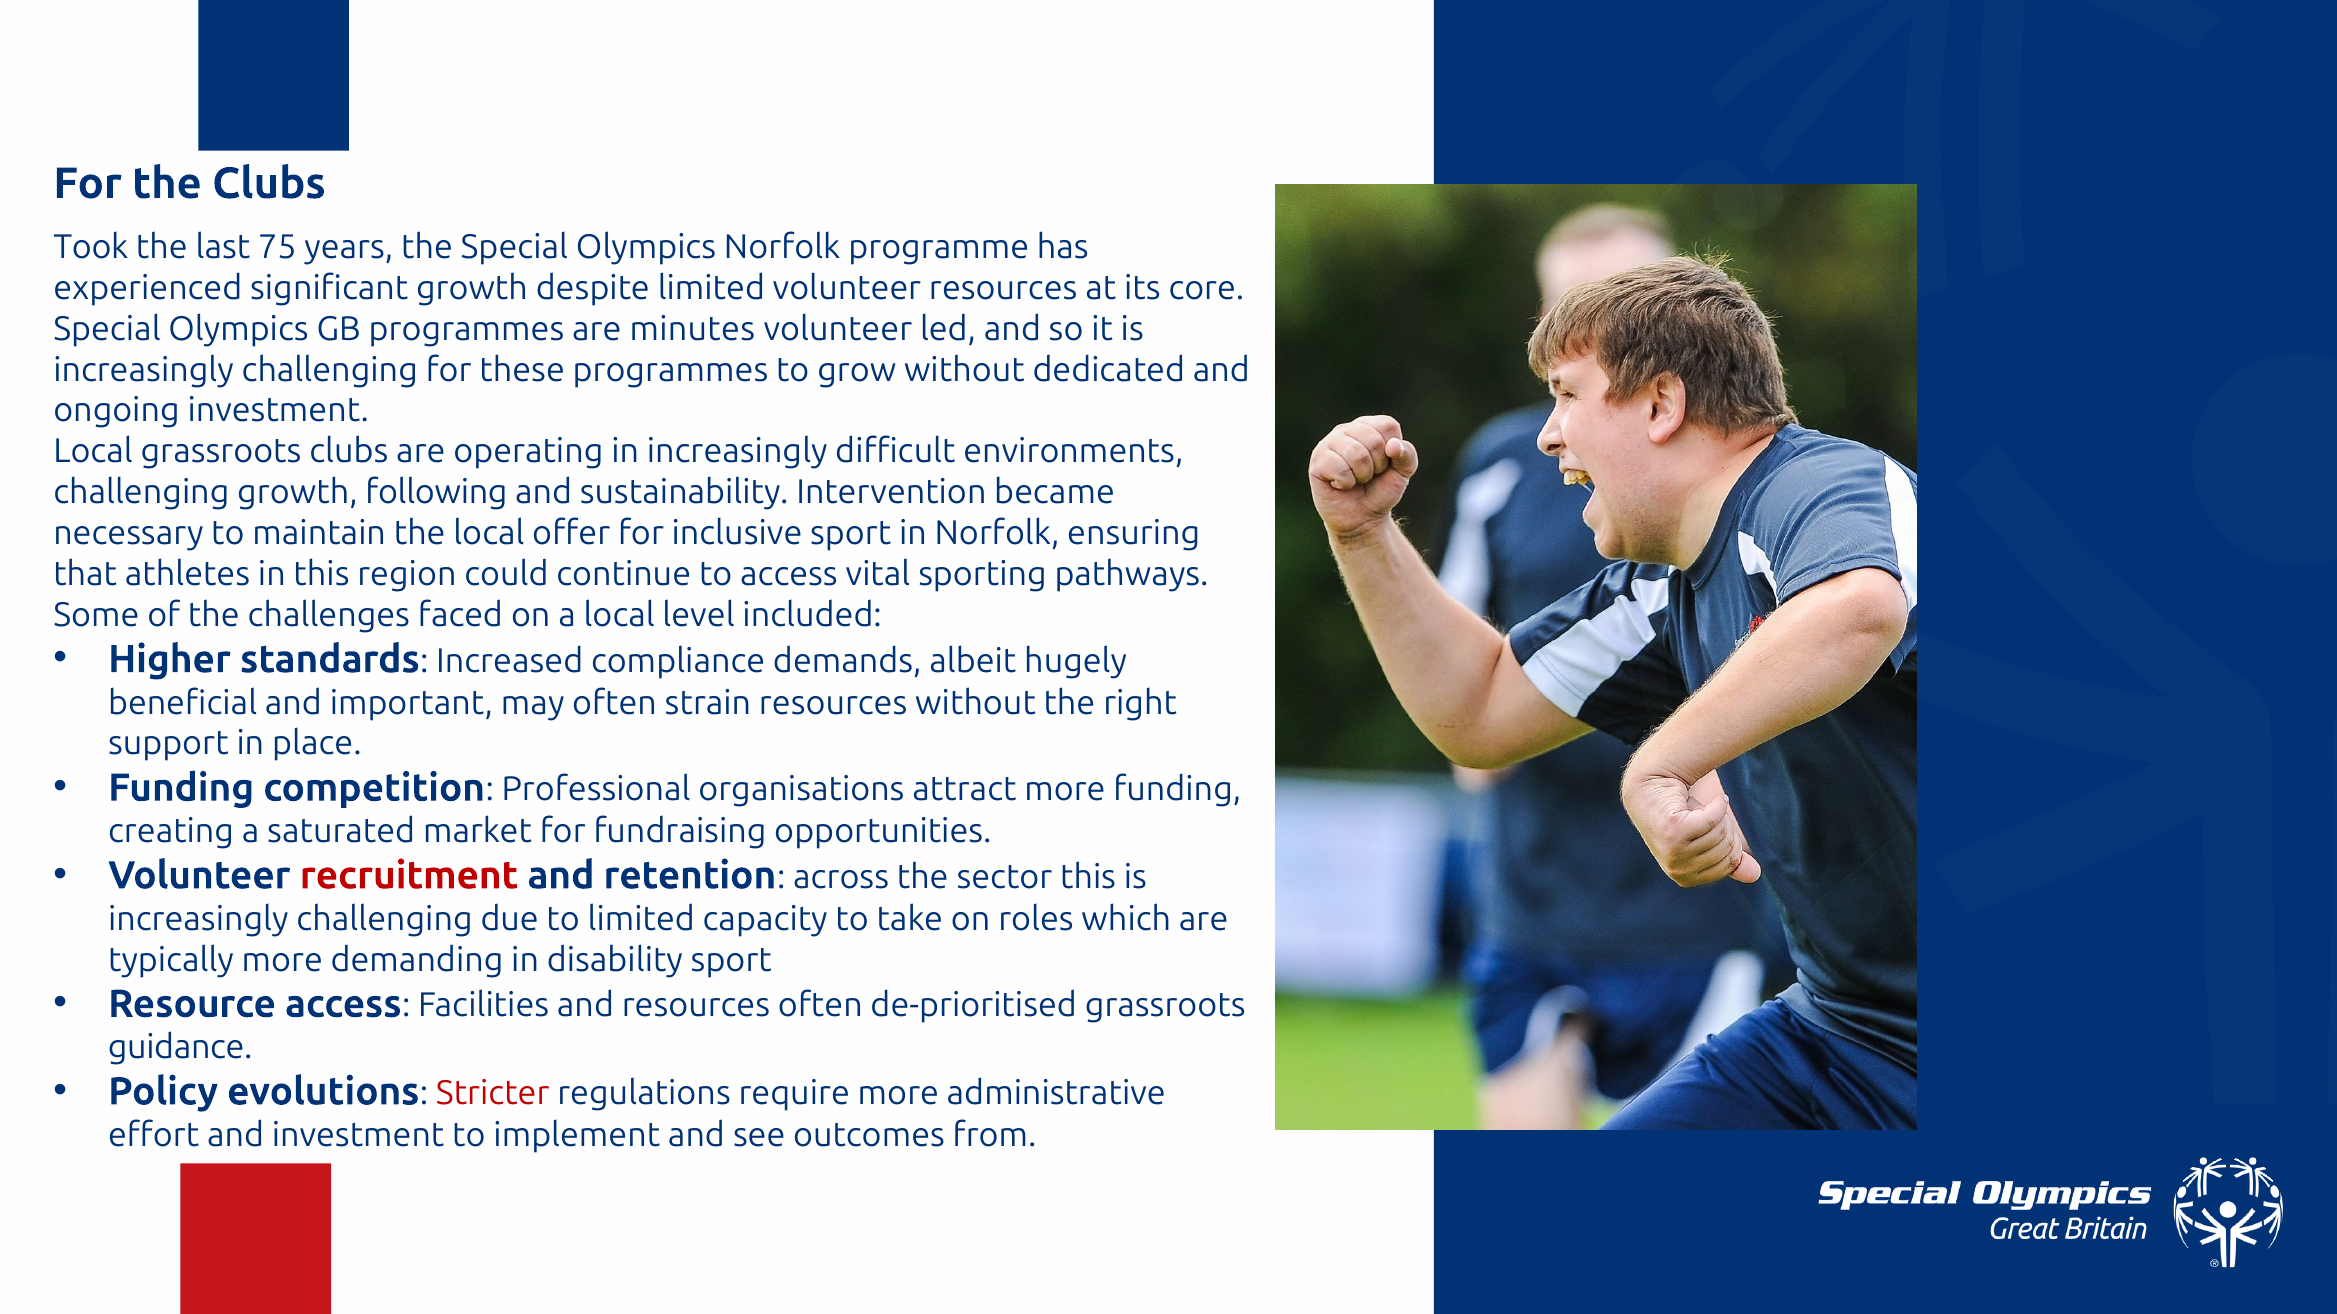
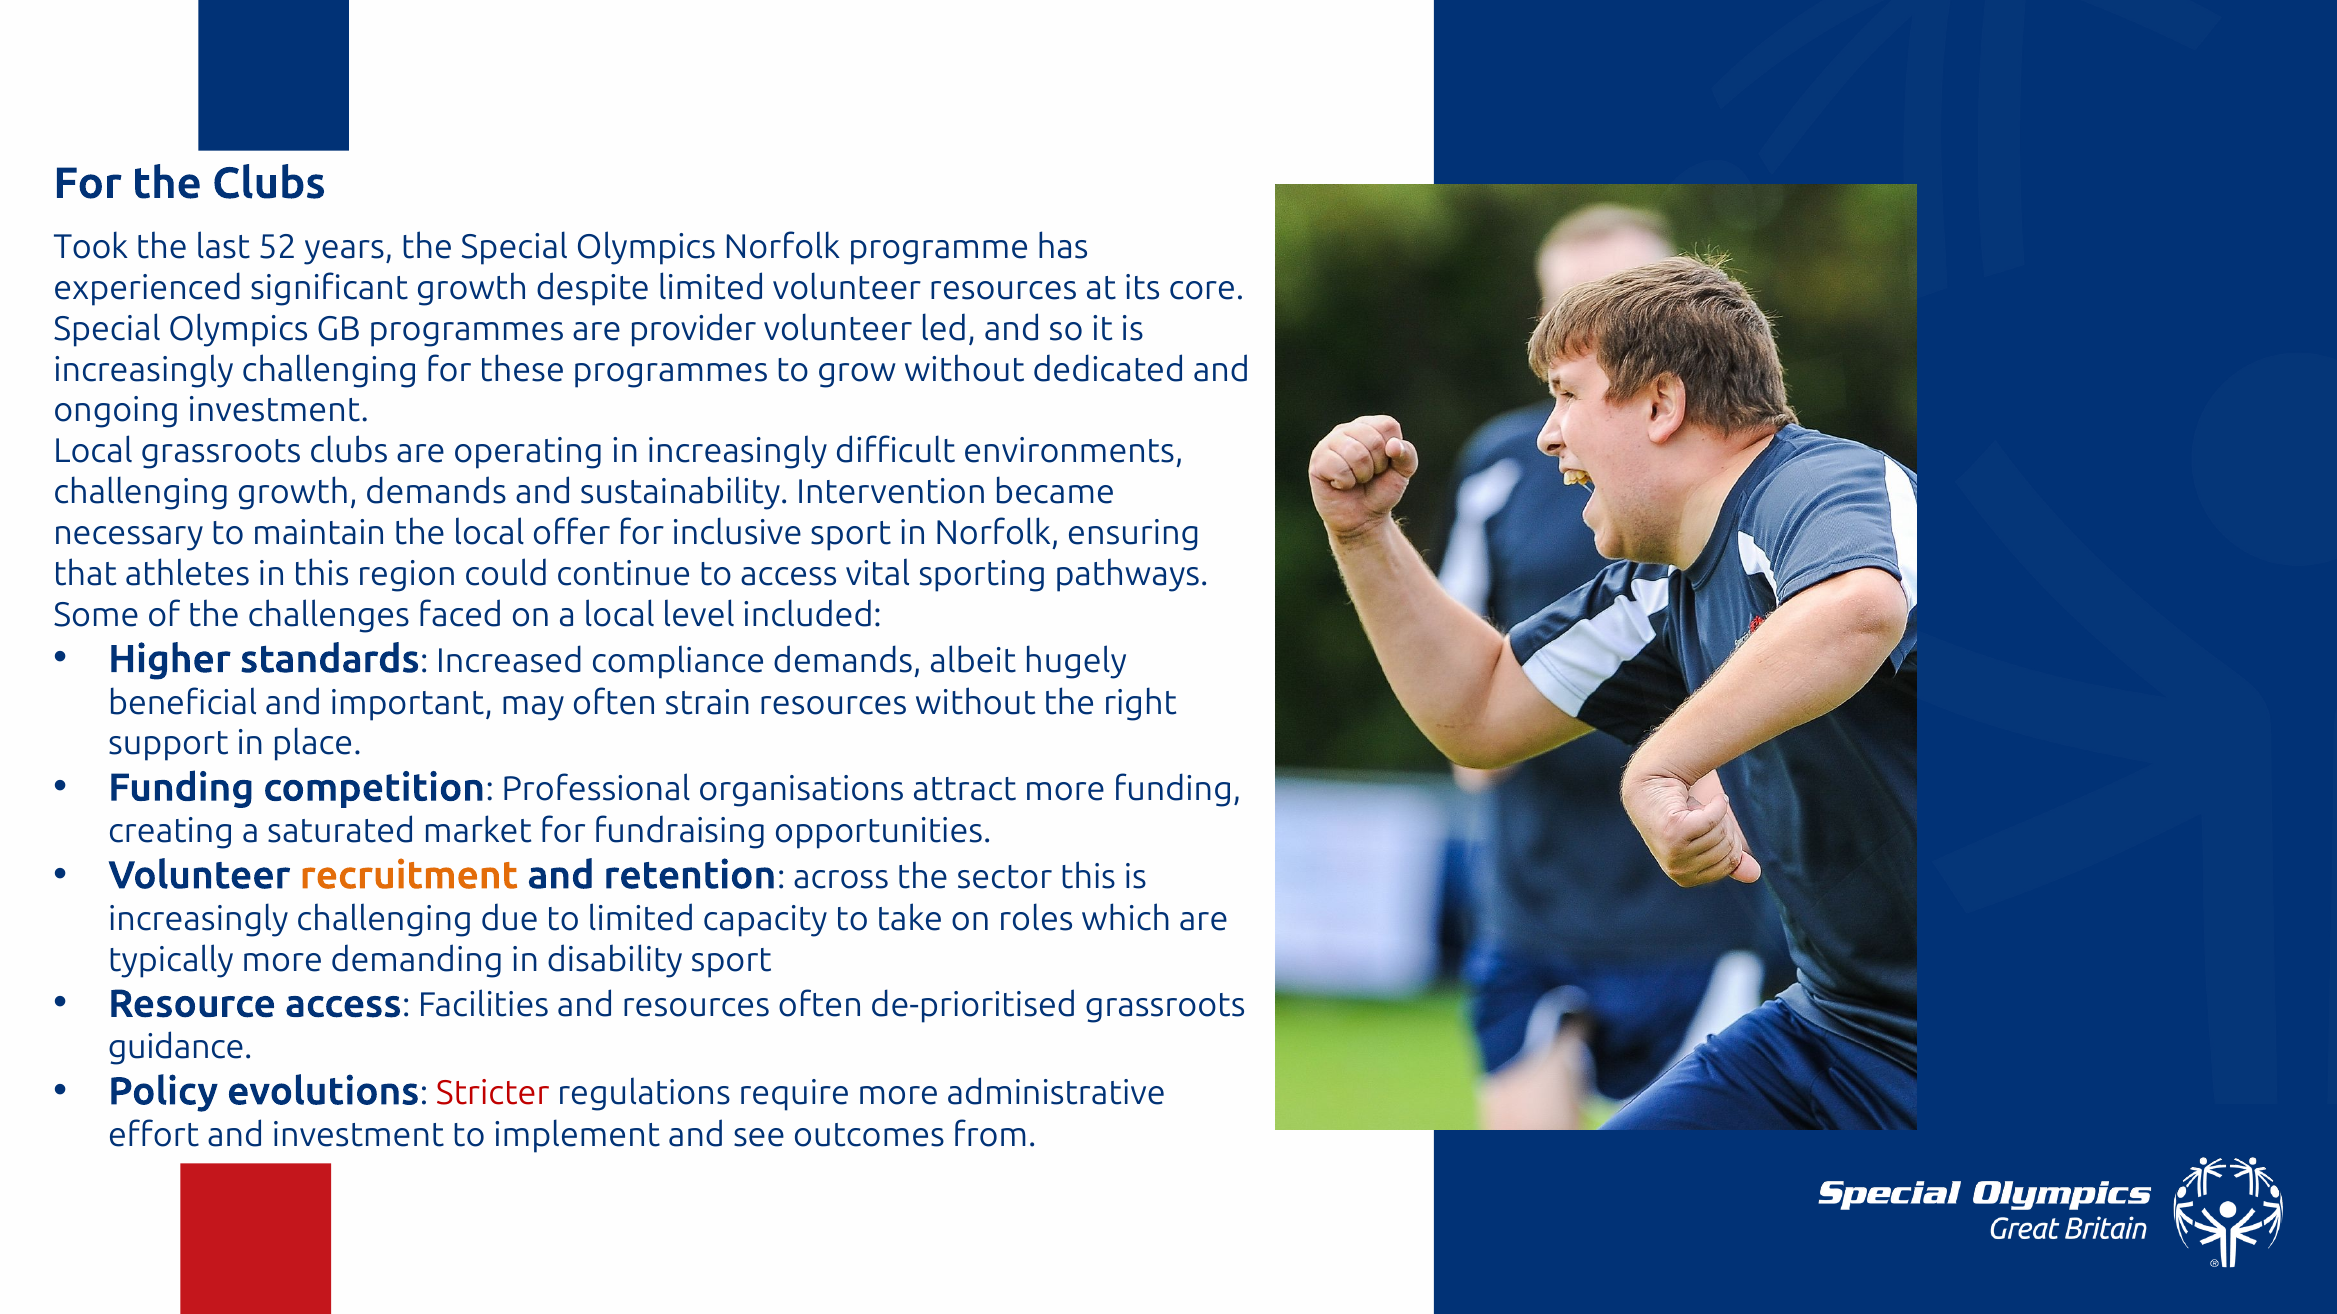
75: 75 -> 52
minutes: minutes -> provider
growth following: following -> demands
recruitment colour: red -> orange
